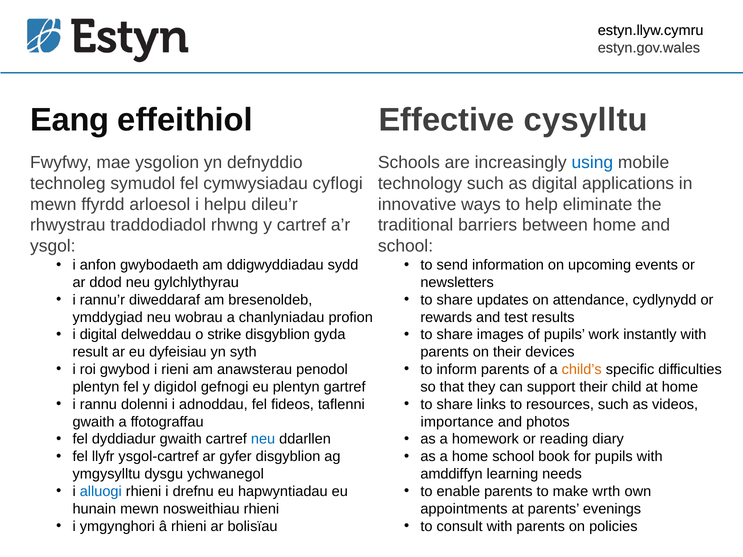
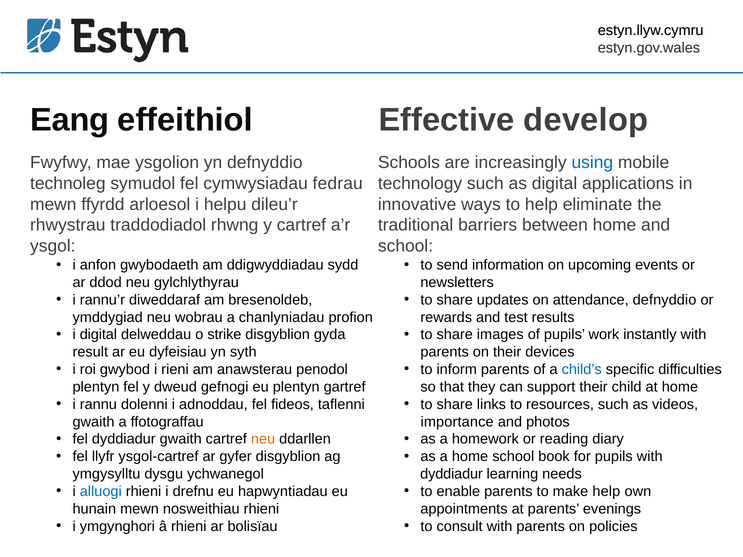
cysylltu: cysylltu -> develop
cyflogi: cyflogi -> fedrau
attendance cydlynydd: cydlynydd -> defnyddio
child’s colour: orange -> blue
digidol: digidol -> dweud
neu at (263, 439) colour: blue -> orange
amddiffyn at (452, 474): amddiffyn -> dyddiadur
make wrth: wrth -> help
